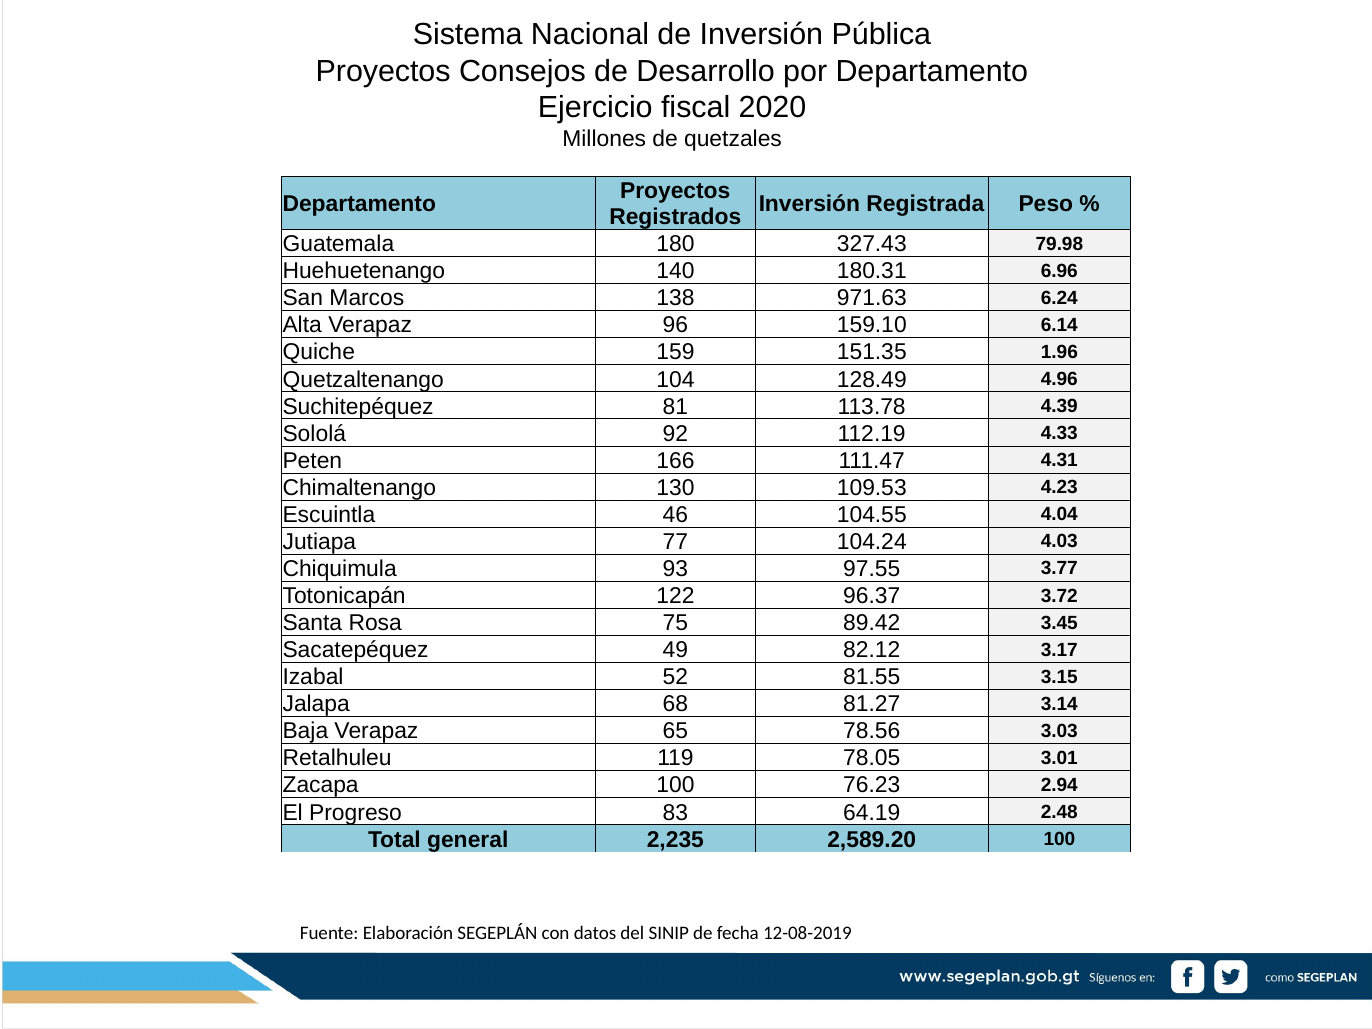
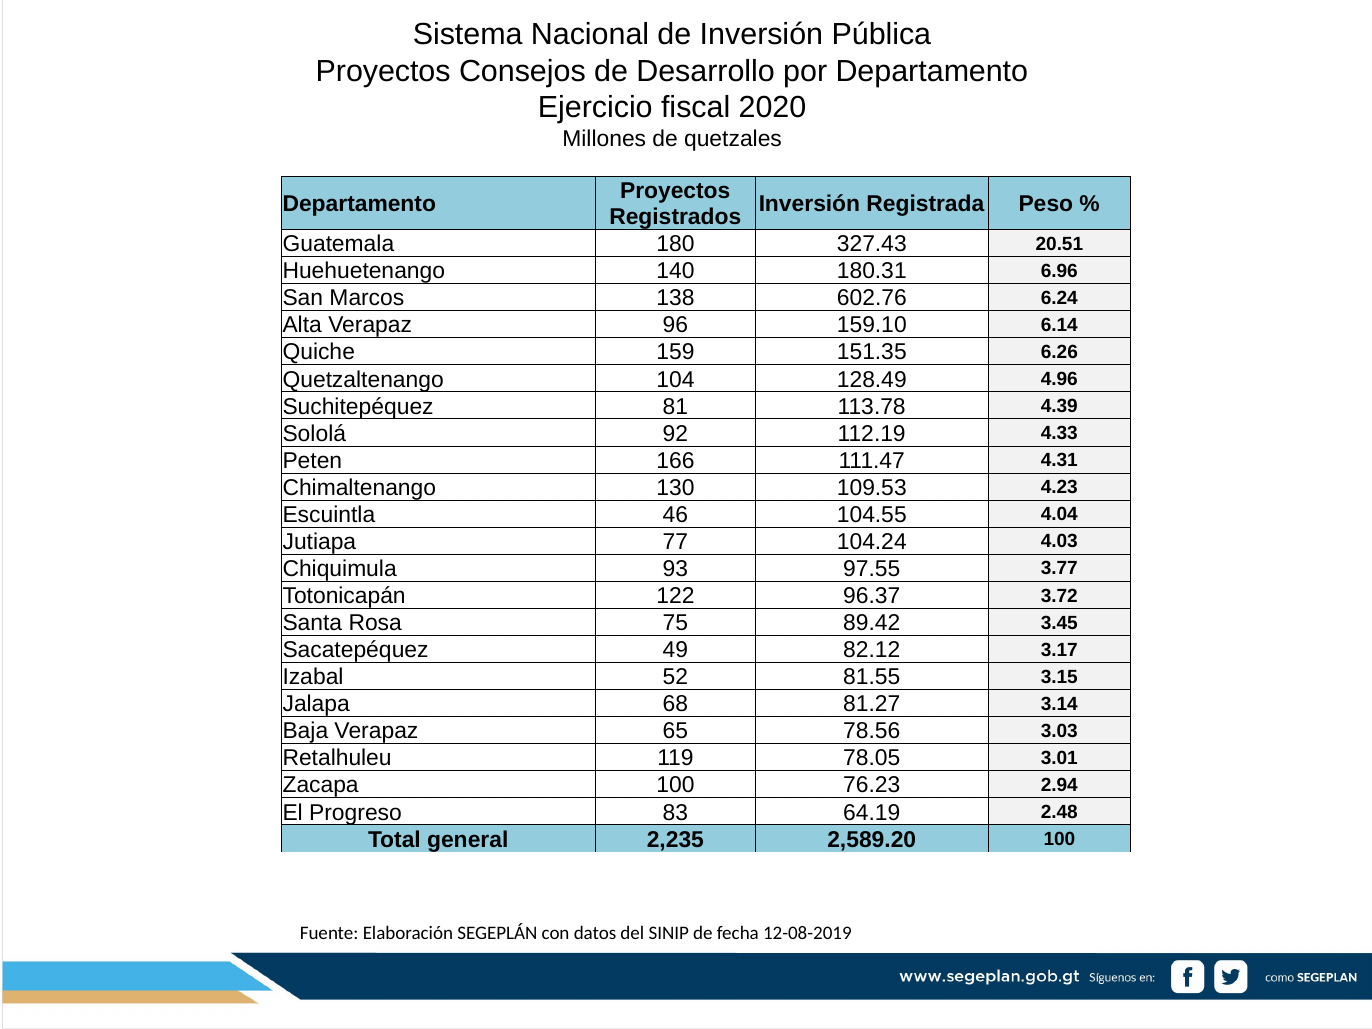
79.98: 79.98 -> 20.51
971.63: 971.63 -> 602.76
1.96: 1.96 -> 6.26
